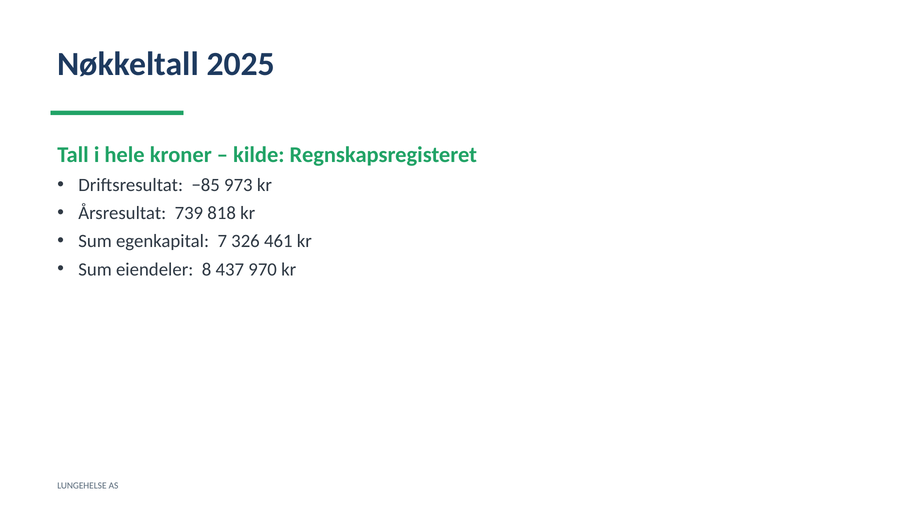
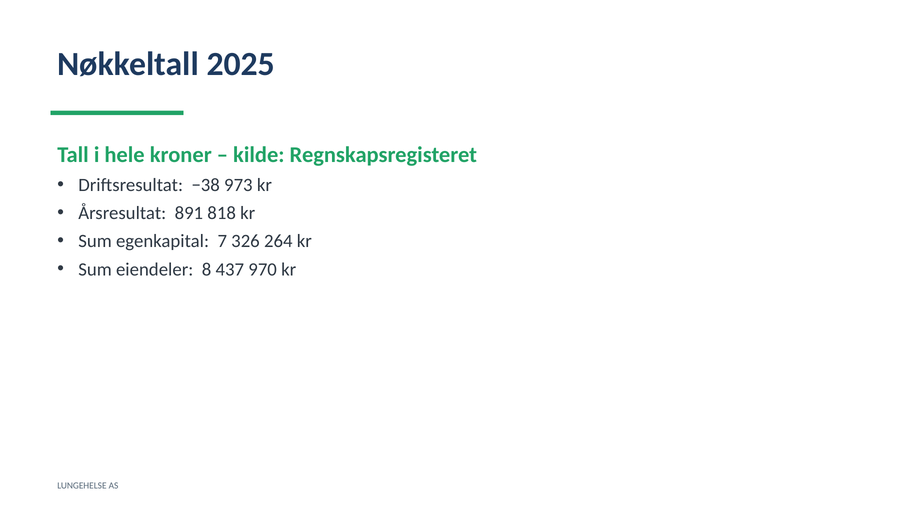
−85: −85 -> −38
739: 739 -> 891
461: 461 -> 264
